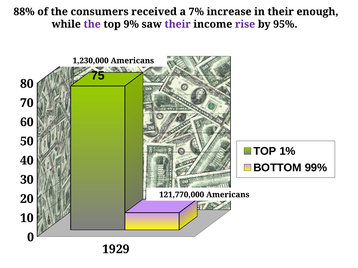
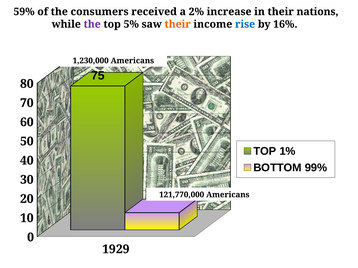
88%: 88% -> 59%
7%: 7% -> 2%
enough: enough -> nations
9%: 9% -> 5%
their at (178, 24) colour: purple -> orange
rise colour: purple -> blue
95%: 95% -> 16%
